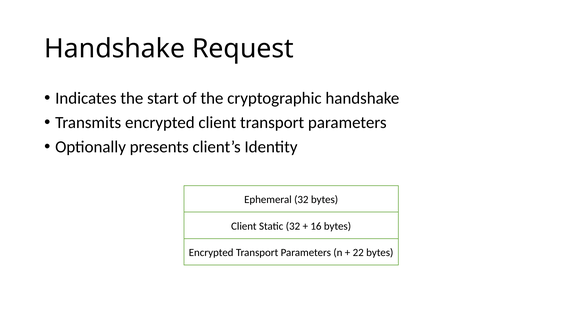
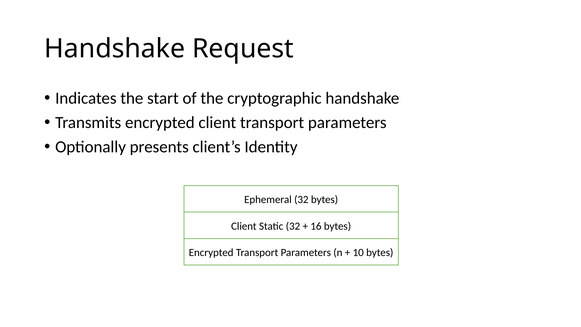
22: 22 -> 10
